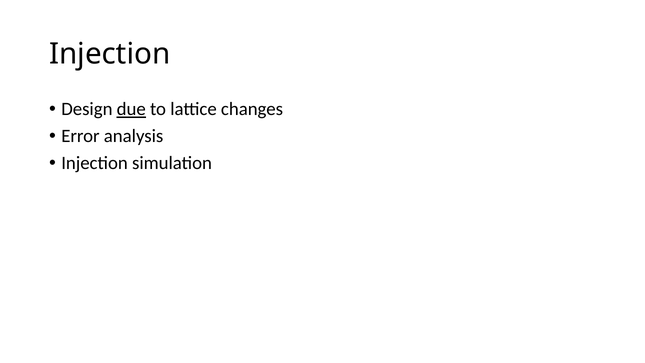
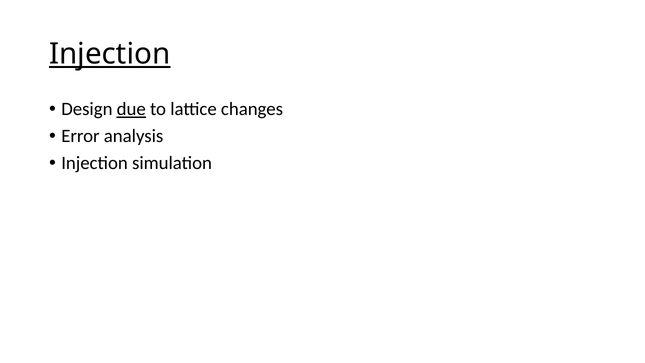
Injection at (110, 54) underline: none -> present
